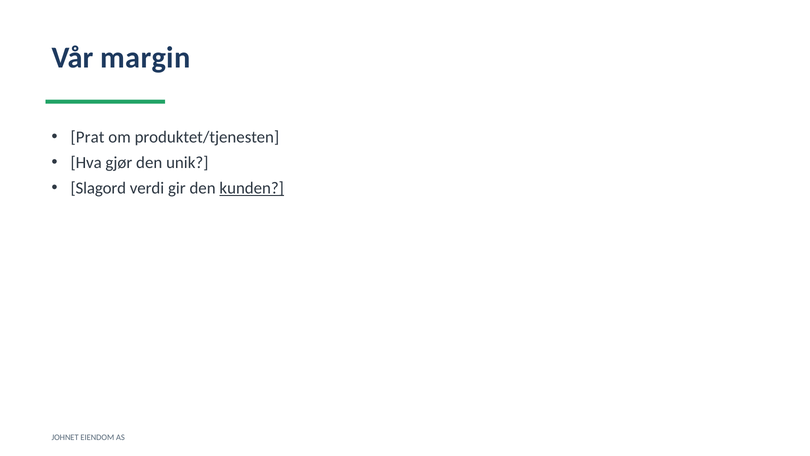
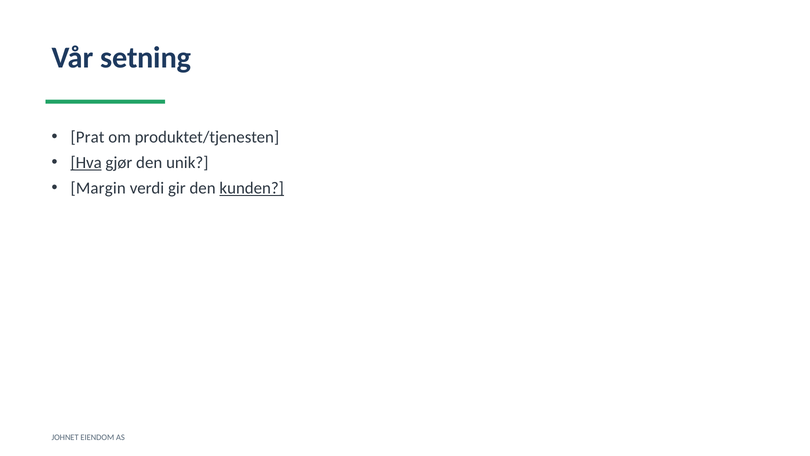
margin: margin -> setning
Hva underline: none -> present
Slagord: Slagord -> Margin
